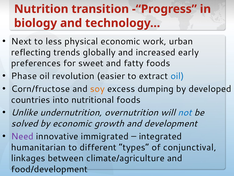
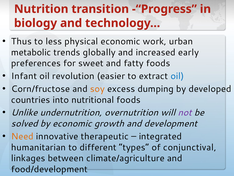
Next: Next -> Thus
reflecting: reflecting -> metabolic
Phase: Phase -> Infant
not colour: blue -> purple
Need colour: purple -> orange
immigrated: immigrated -> therapeutic
